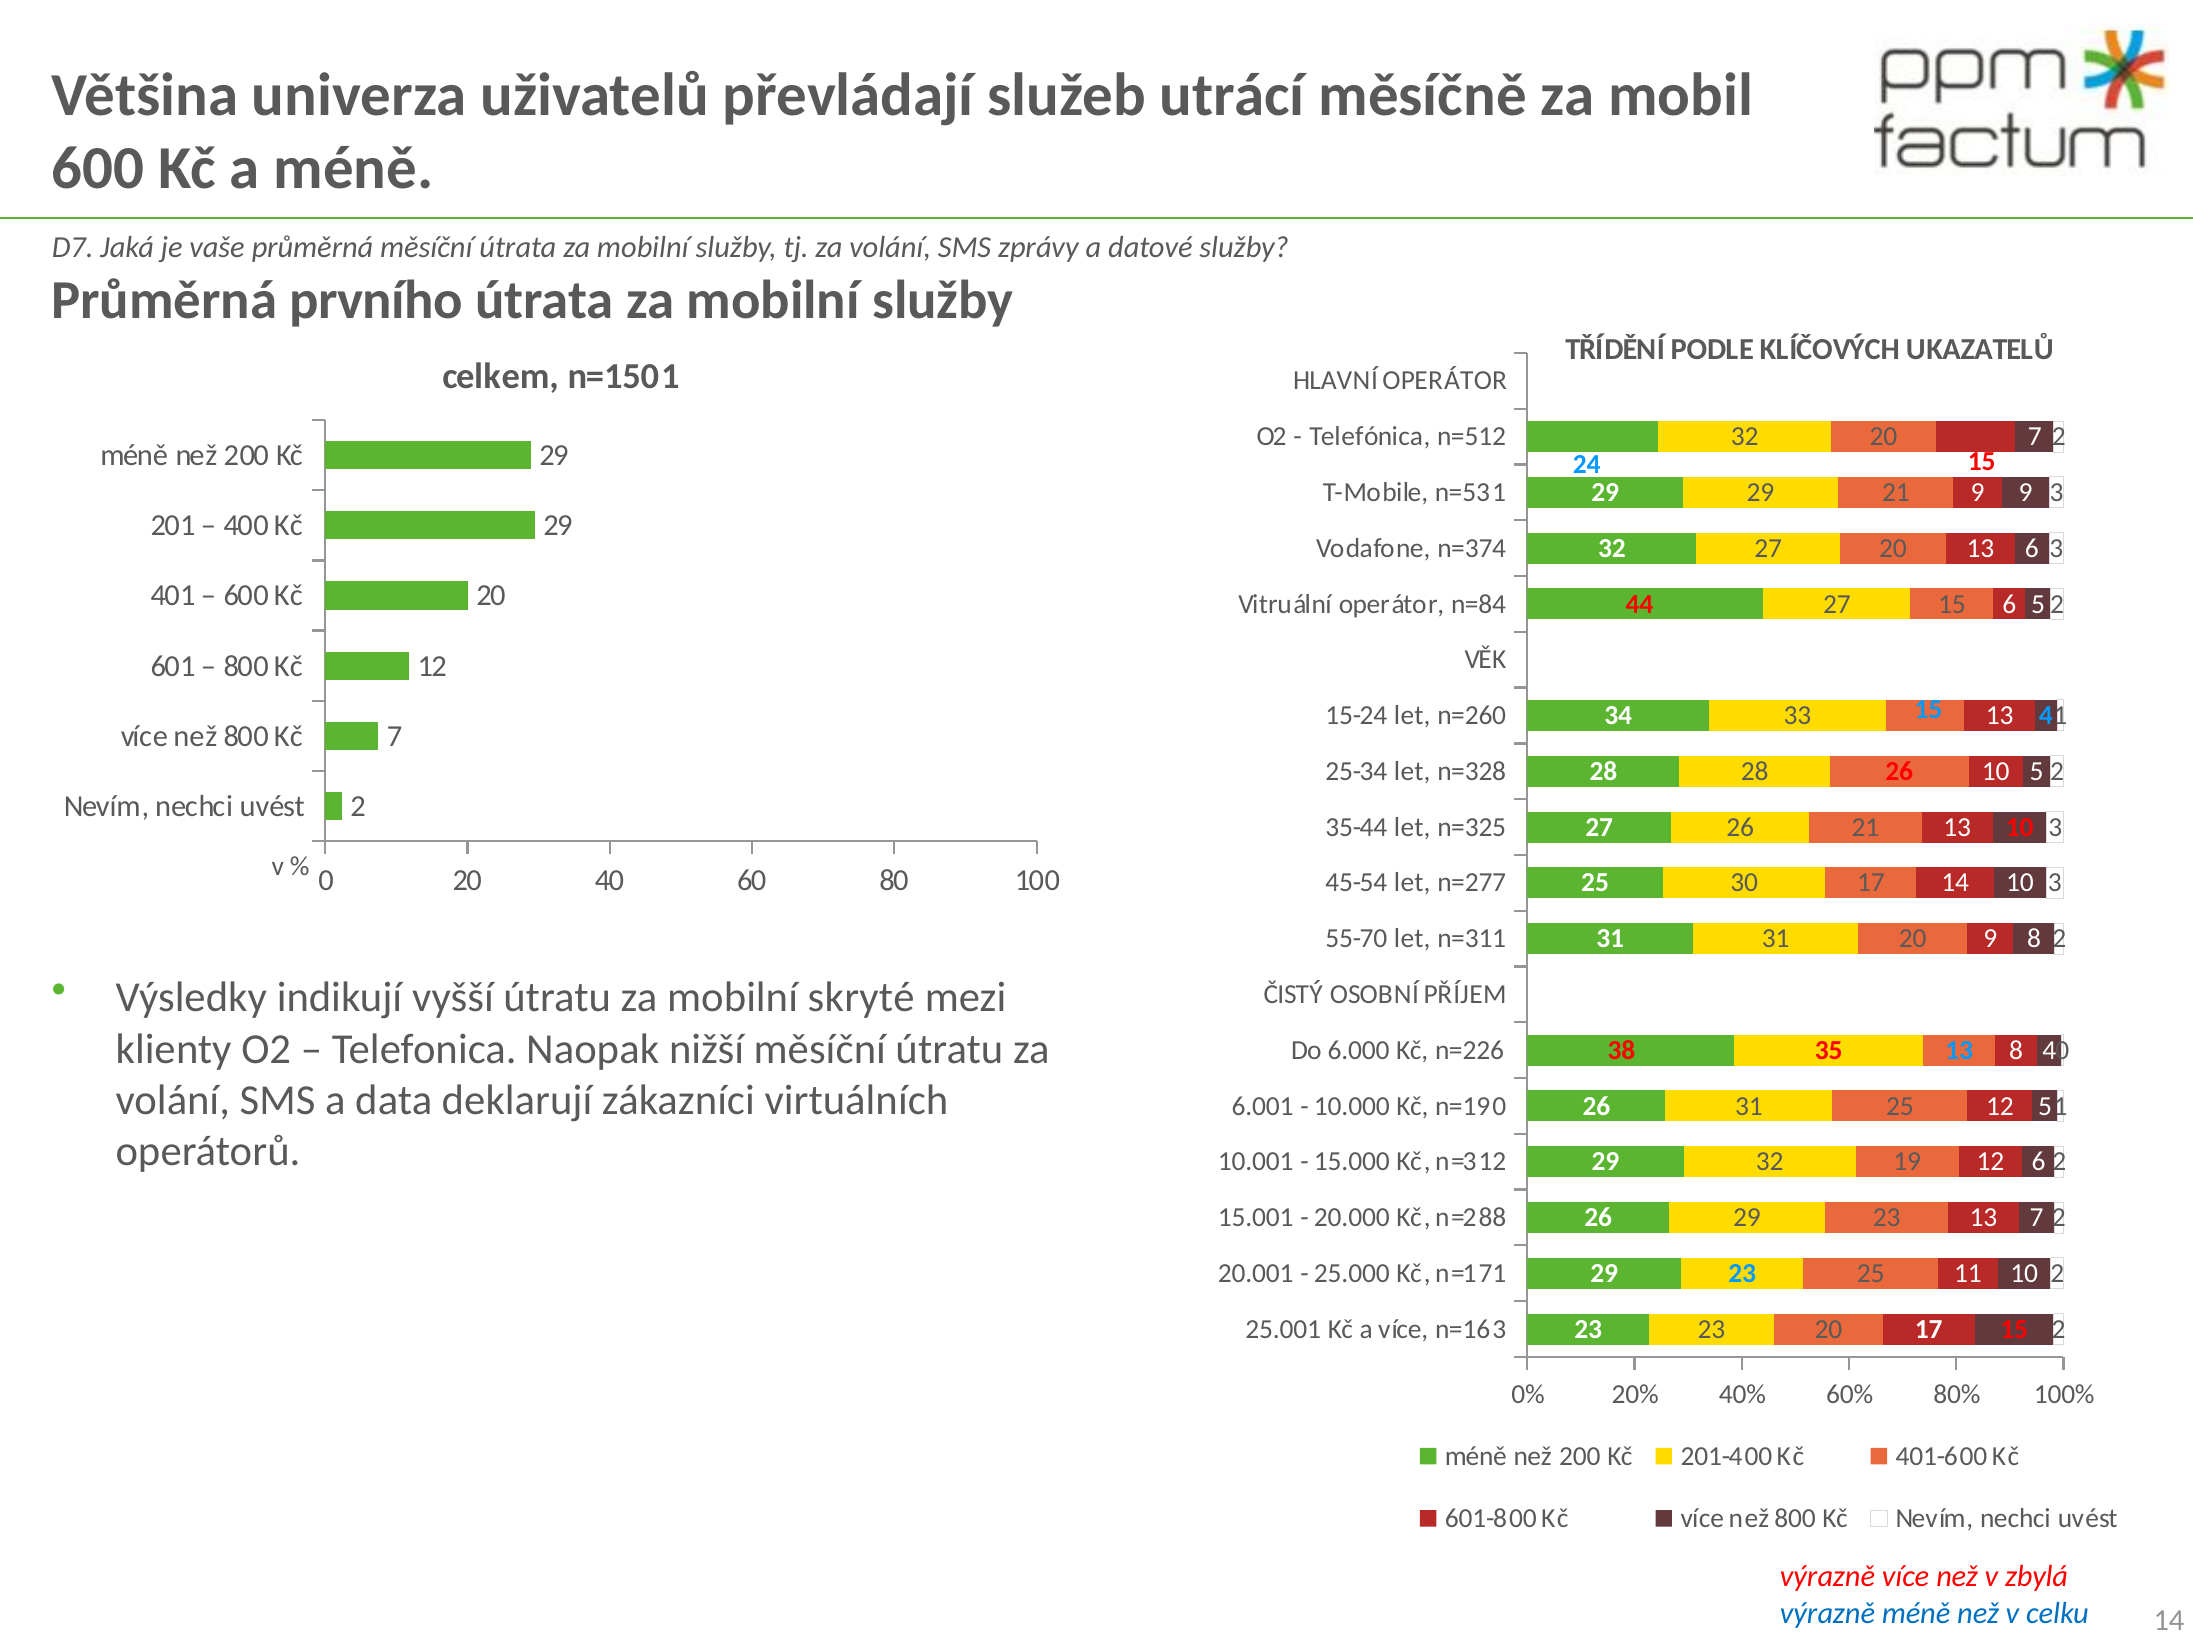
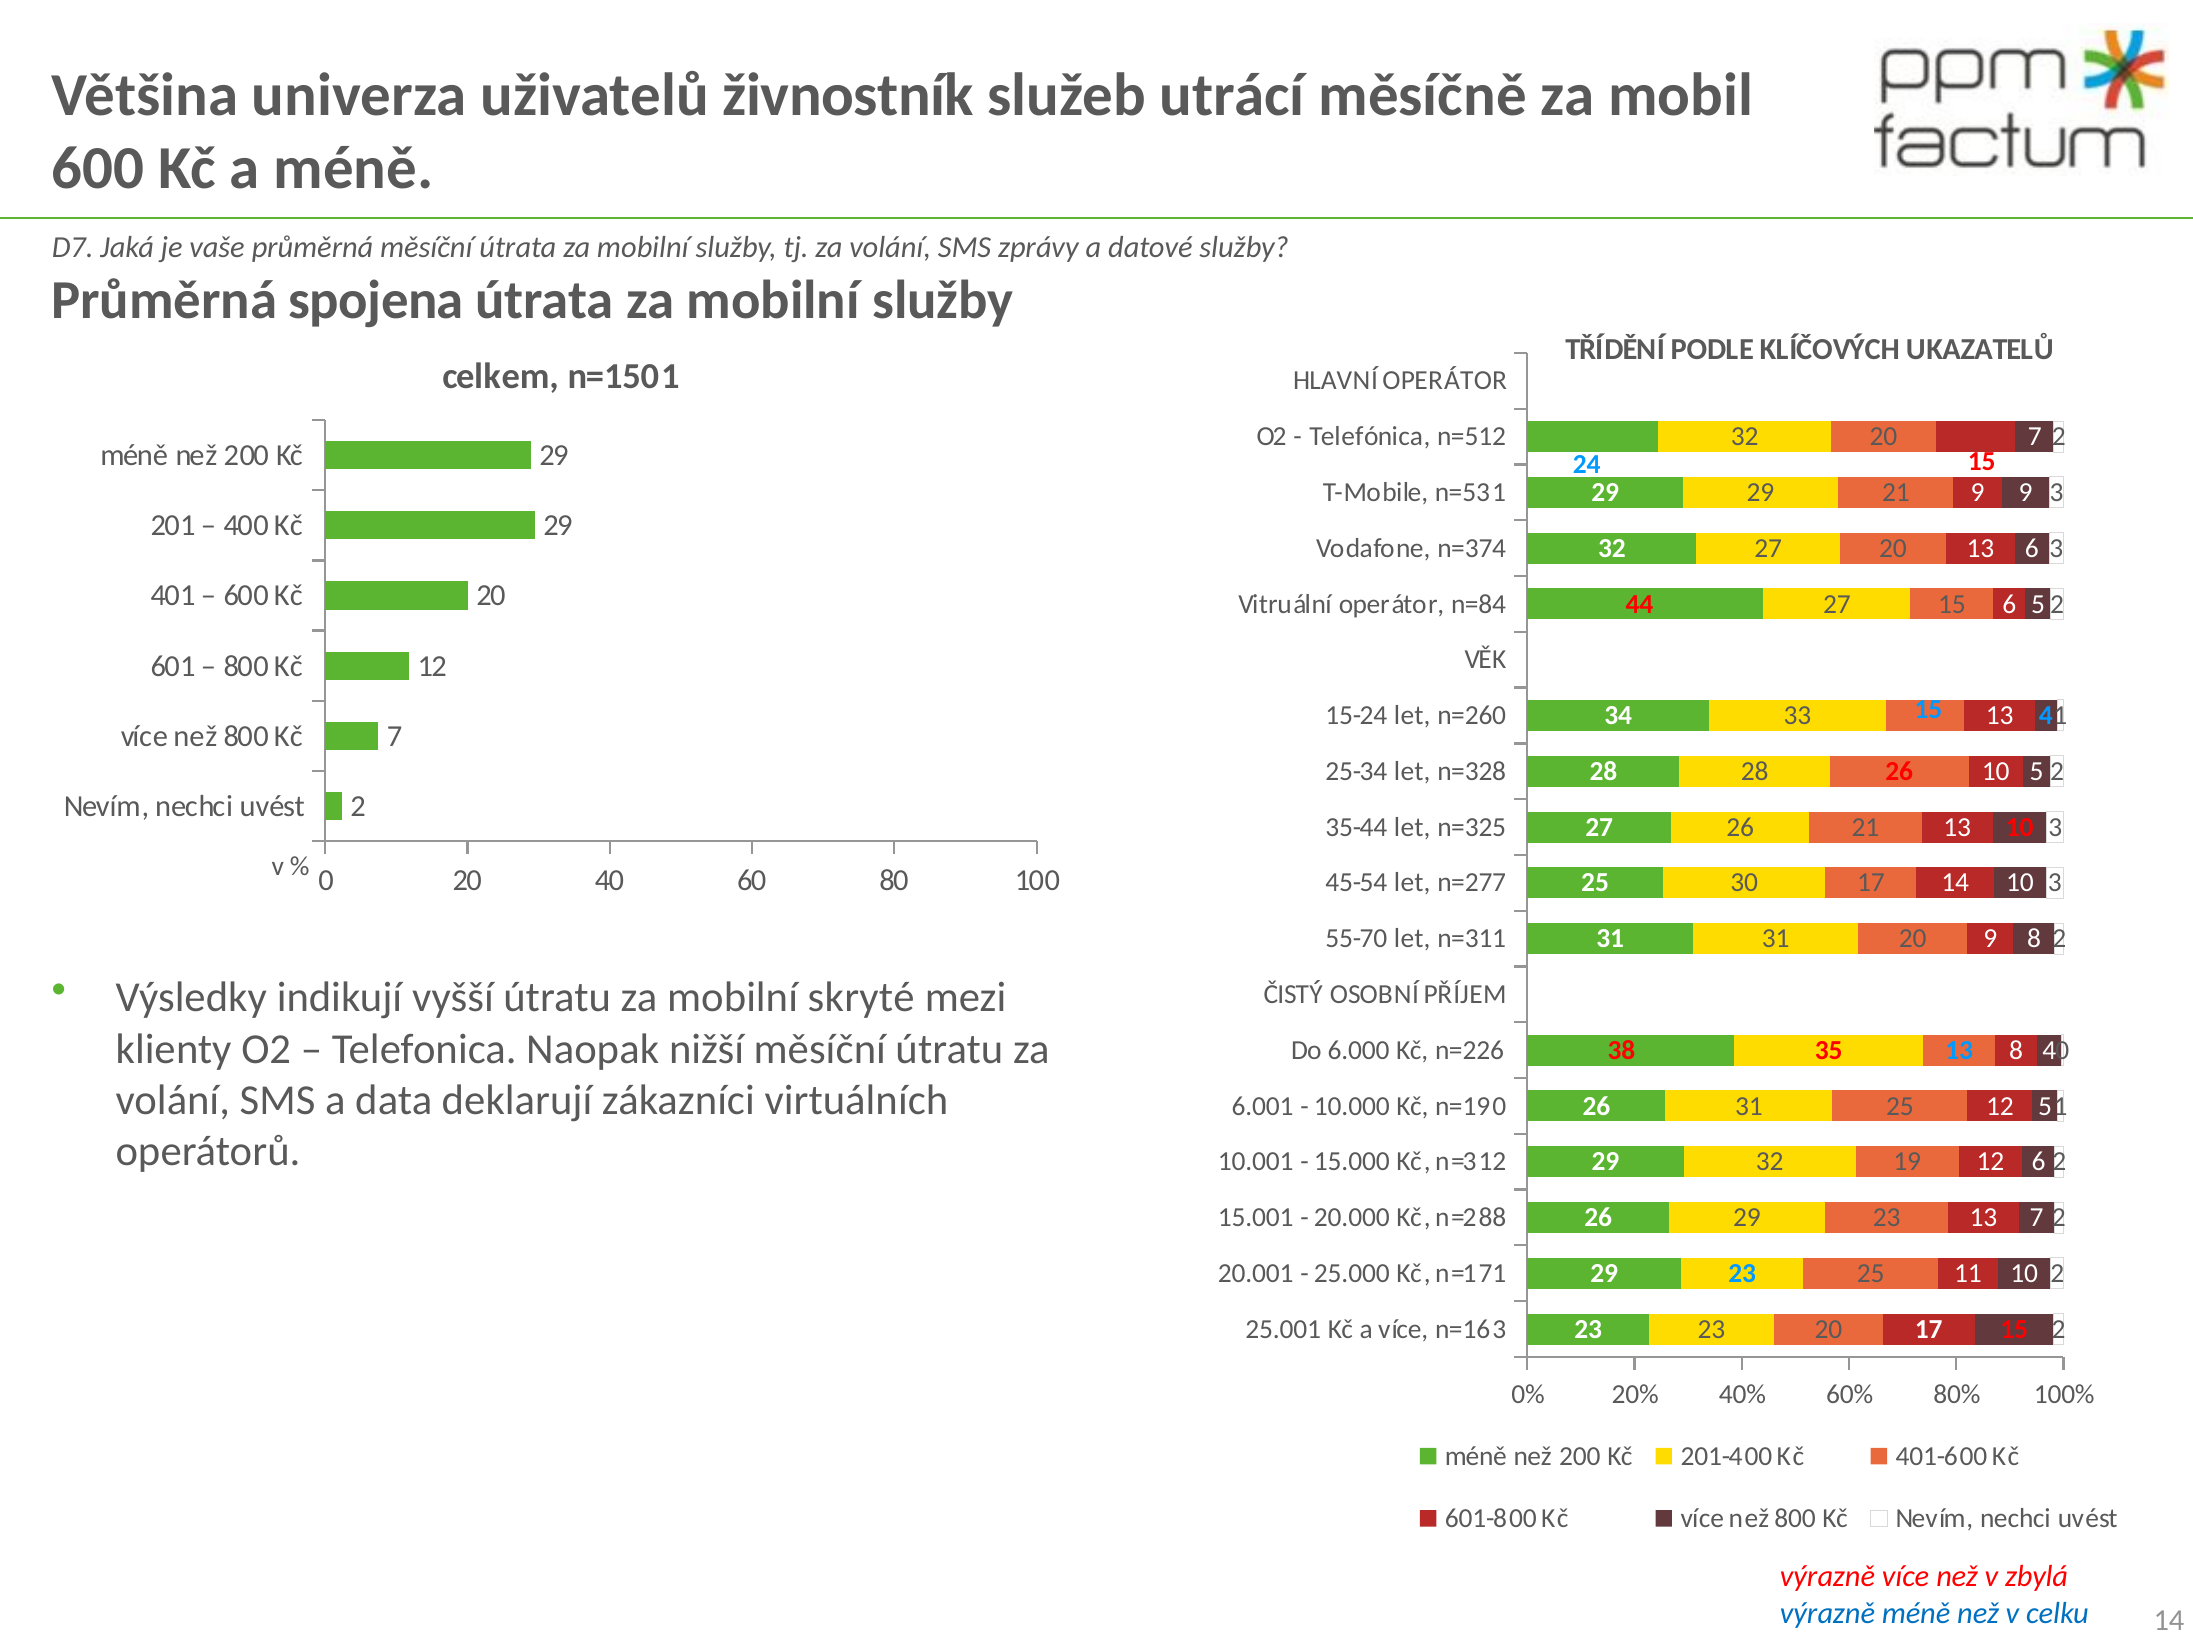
převládají: převládají -> živnostník
prvního: prvního -> spojena
